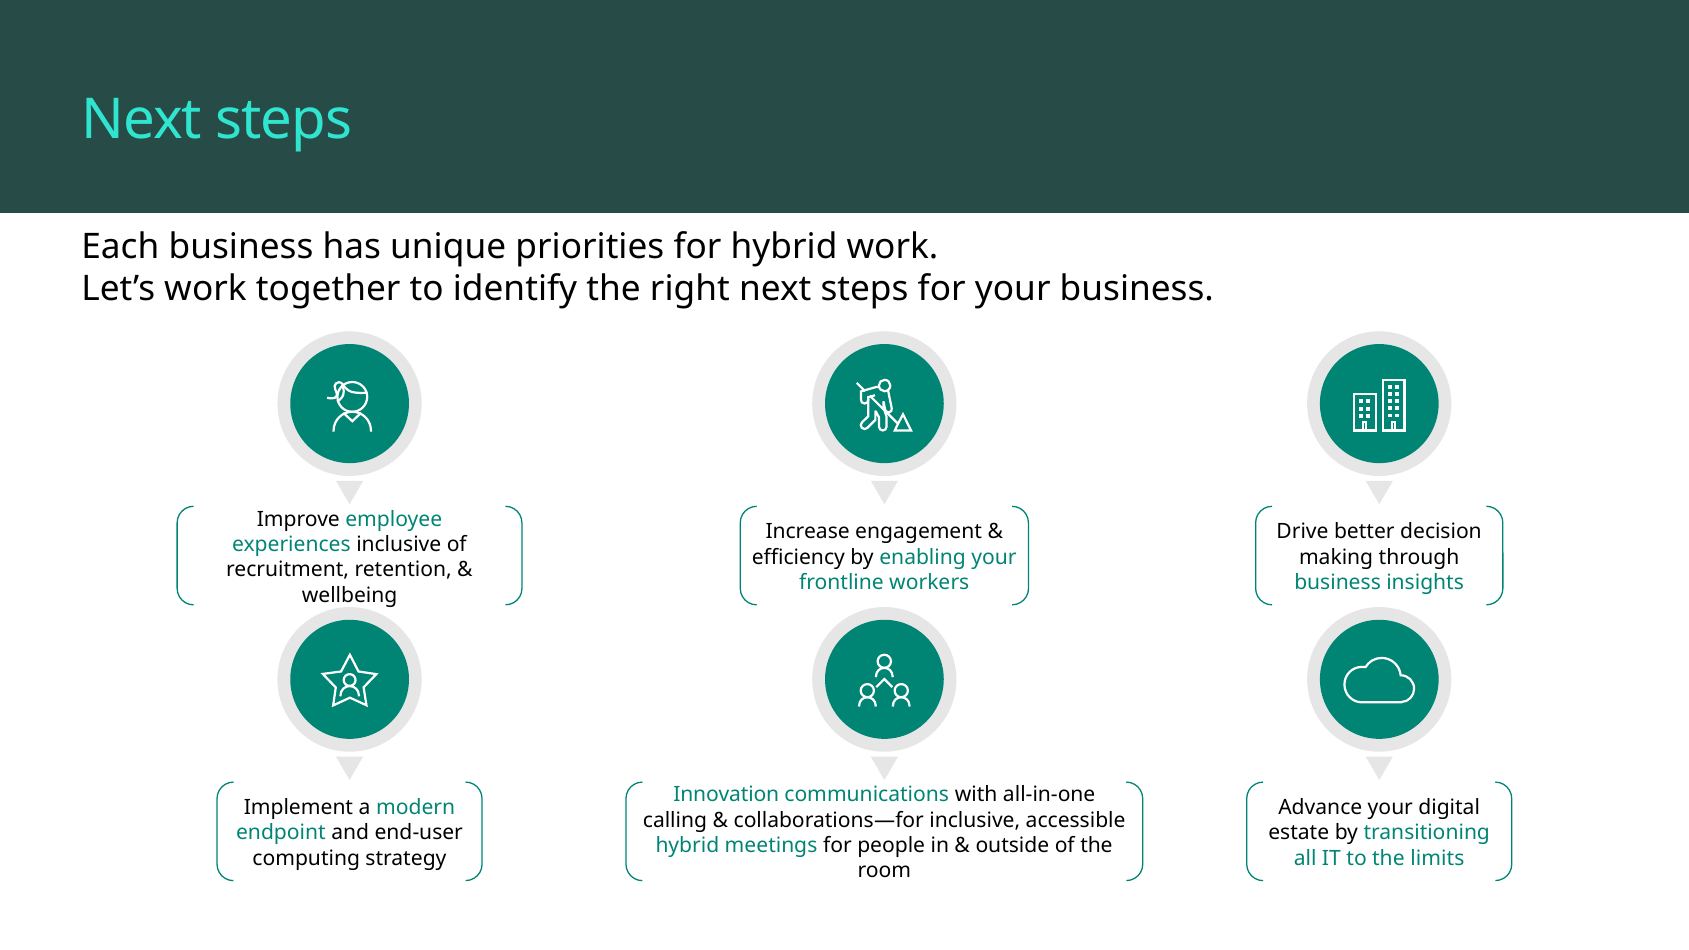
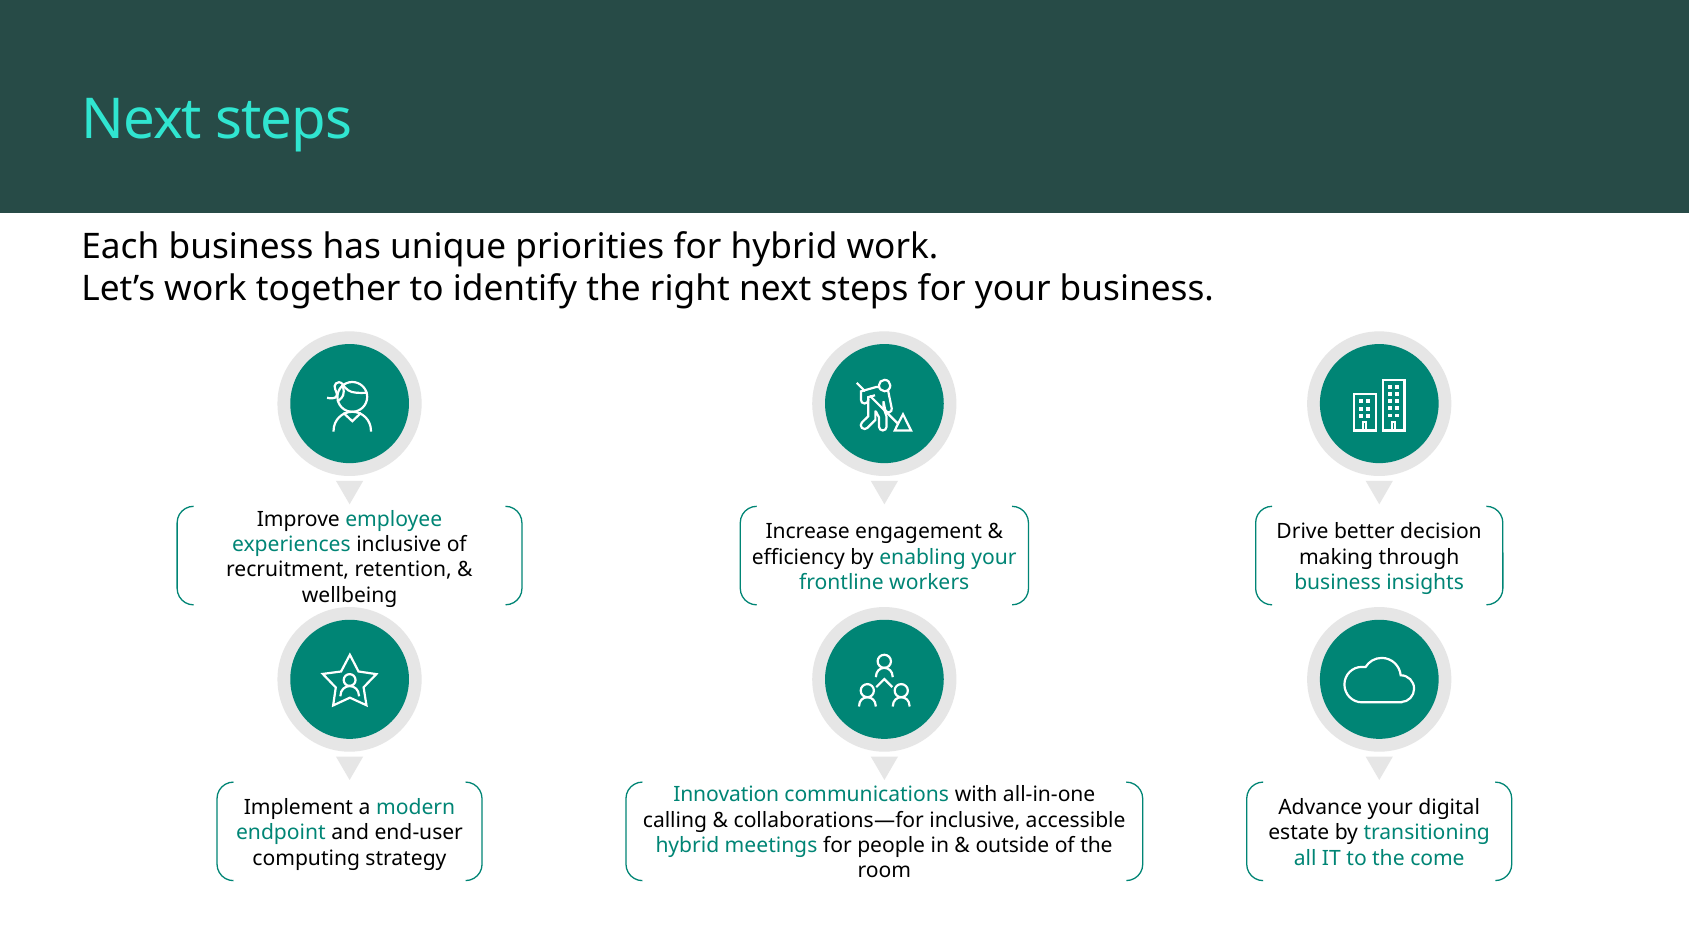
limits: limits -> come
